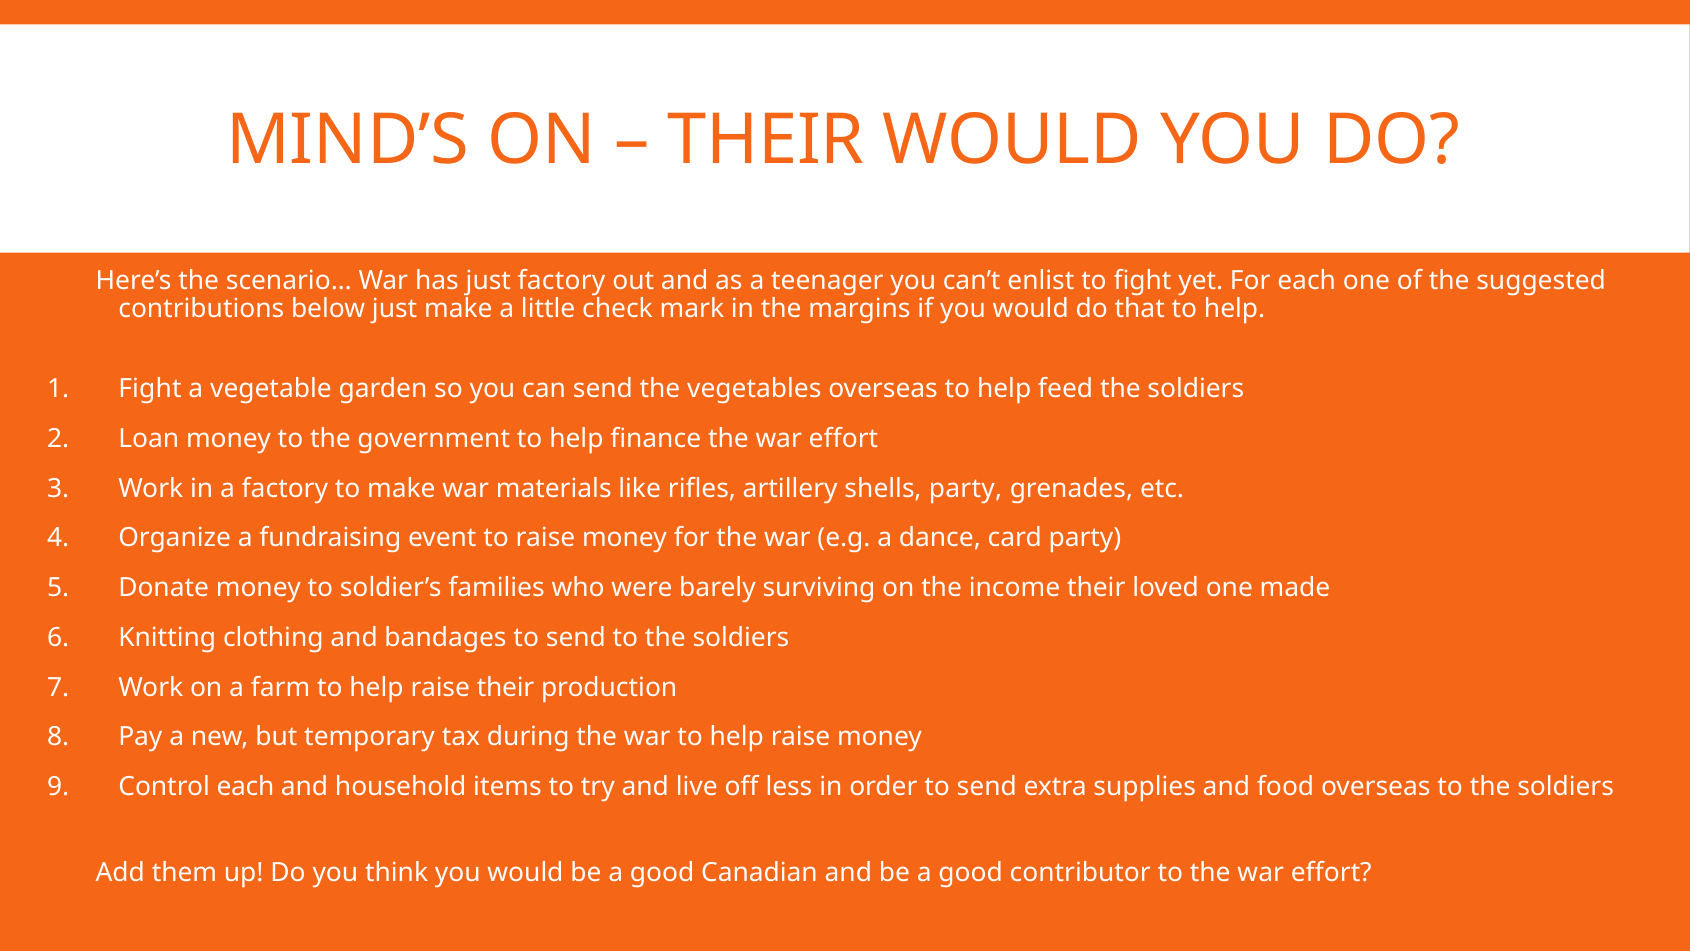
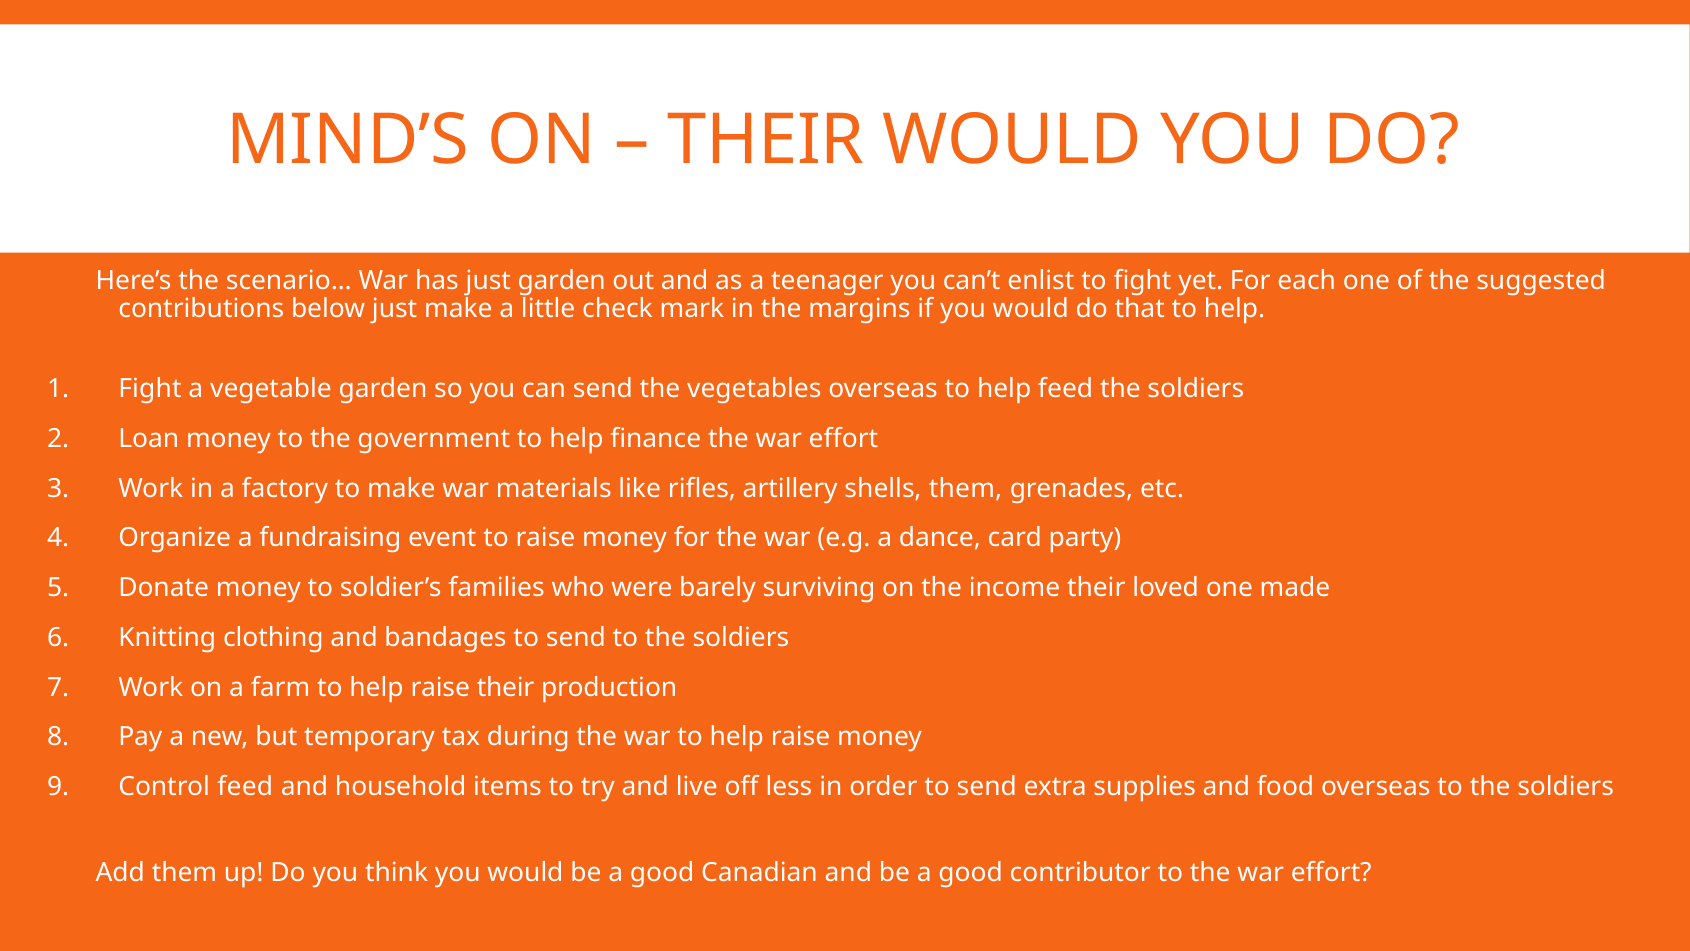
just factory: factory -> garden
shells party: party -> them
Control each: each -> feed
